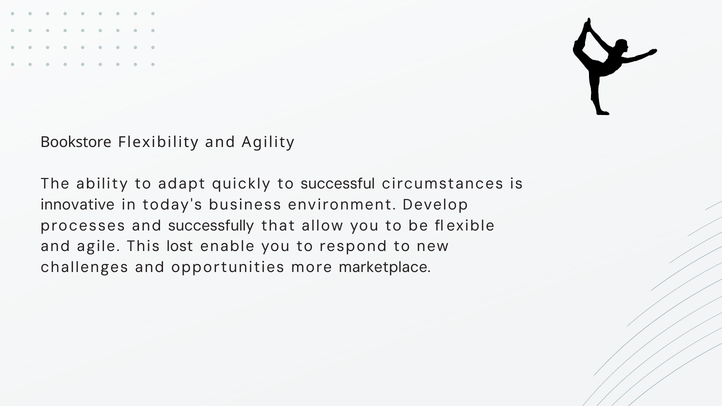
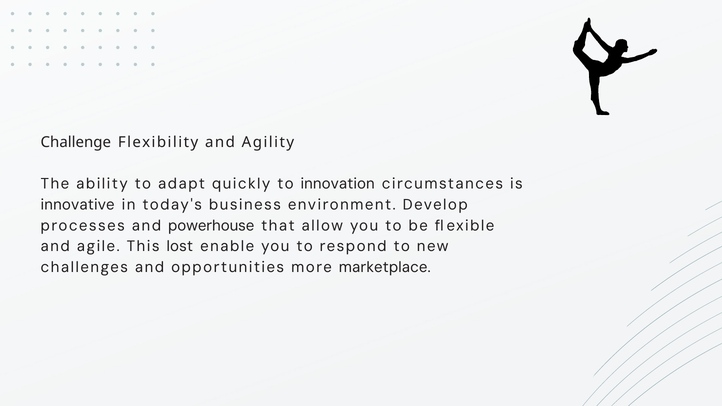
Bookstore: Bookstore -> Challenge
successful: successful -> innovation
successfully: successfully -> powerhouse
